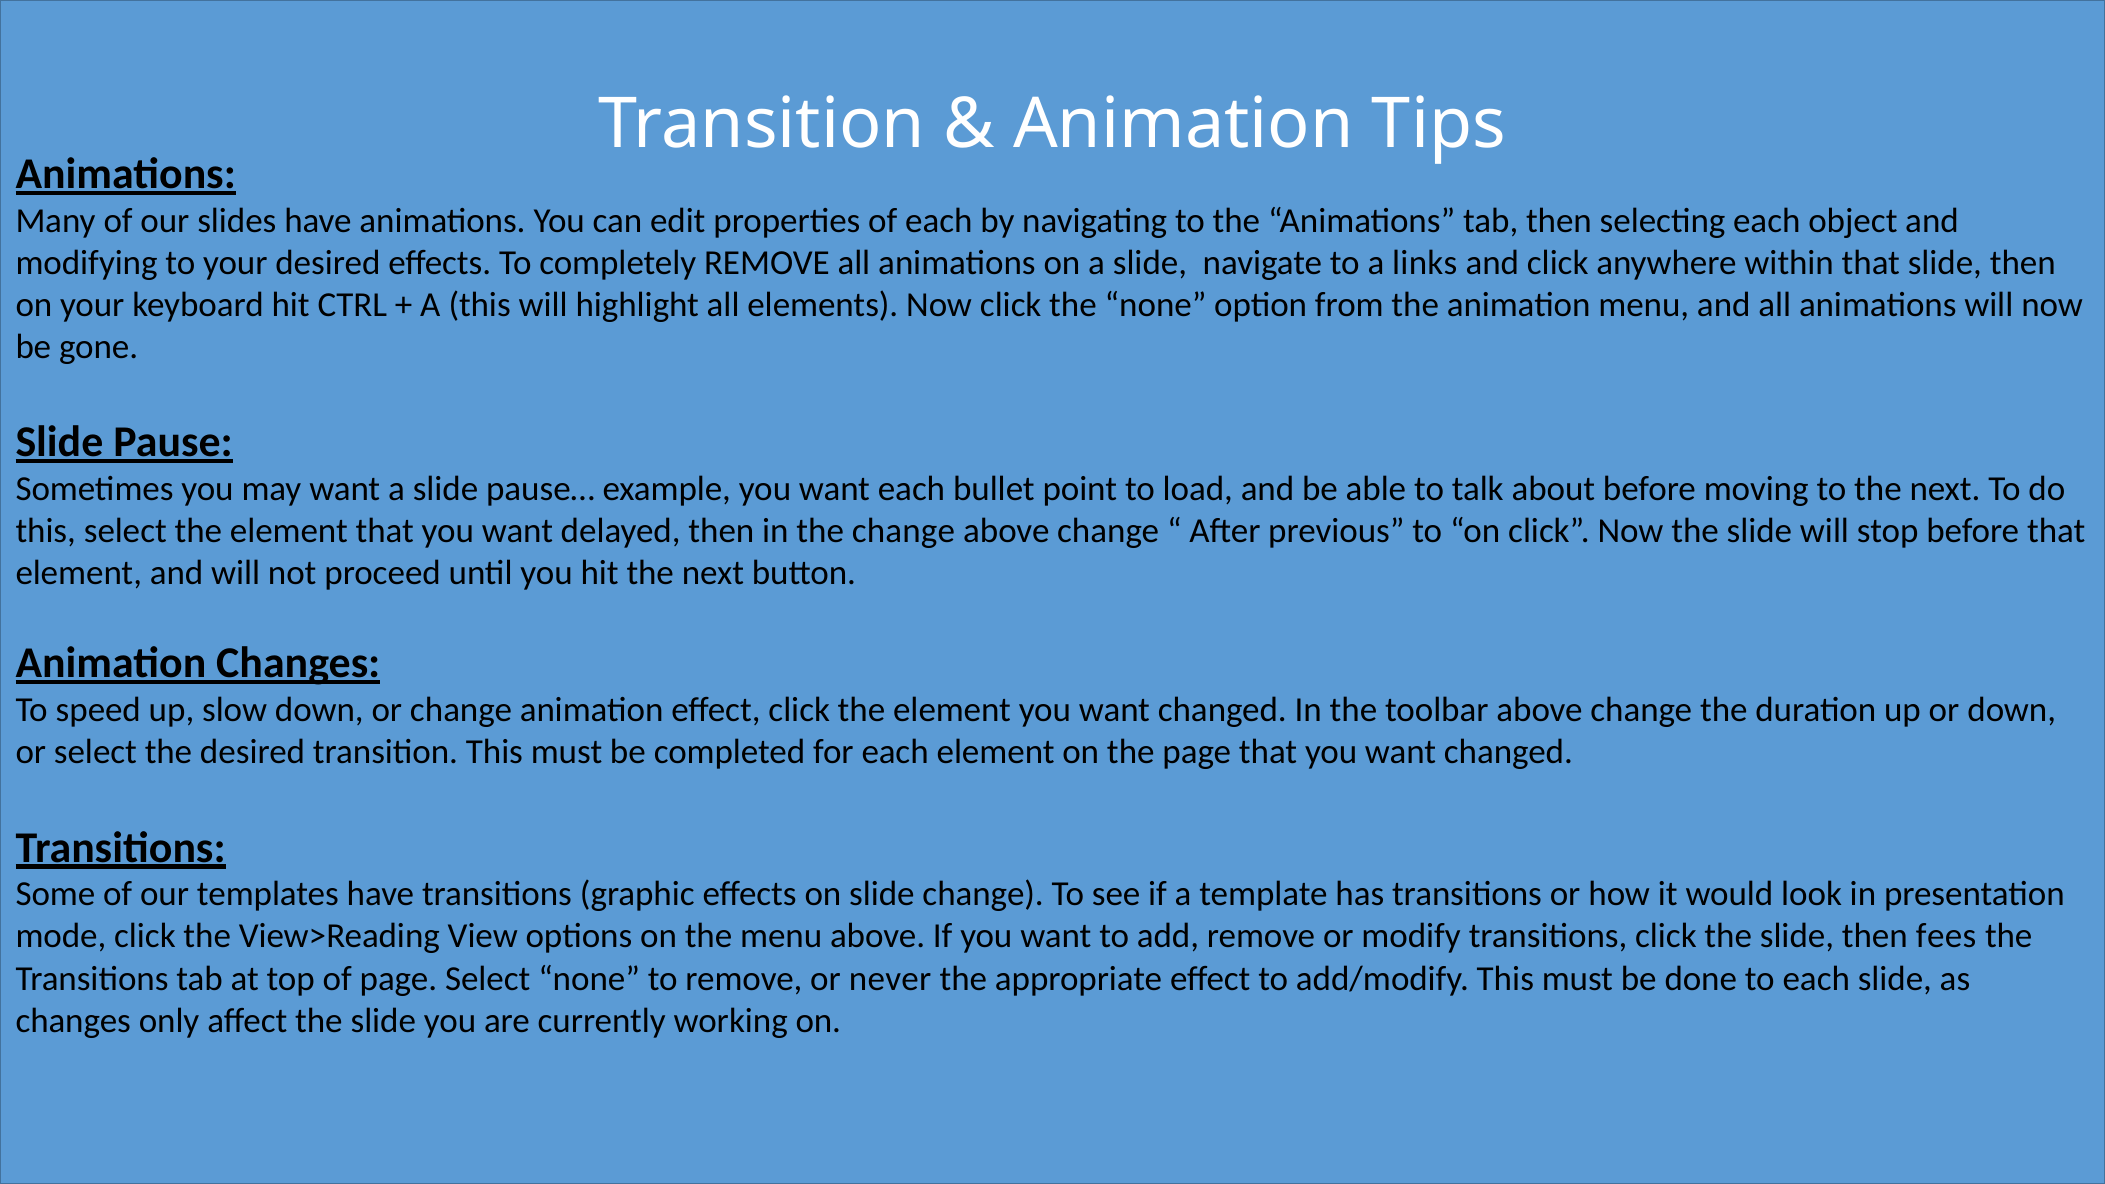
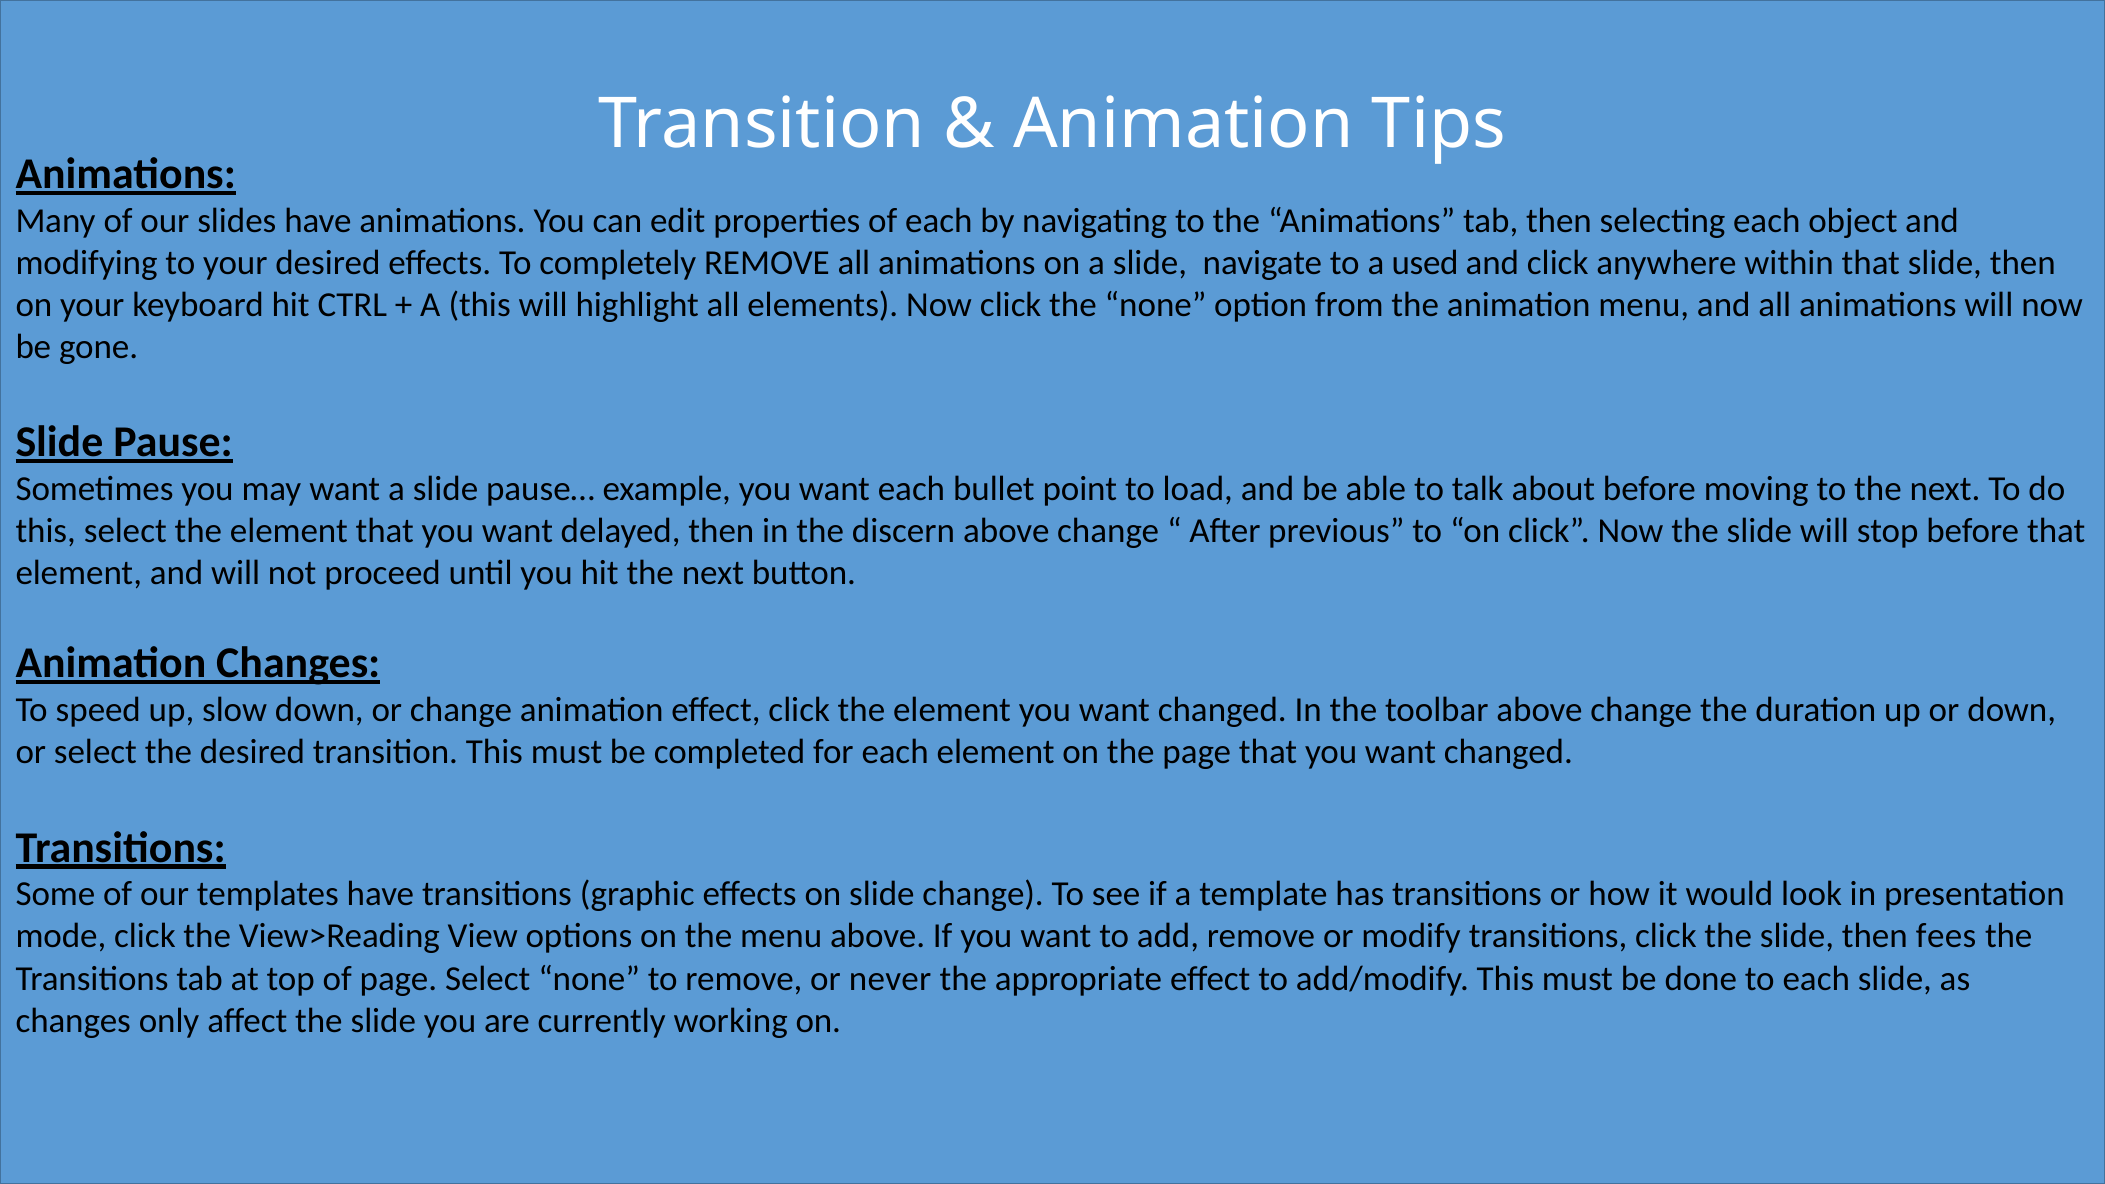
links: links -> used
the change: change -> discern
